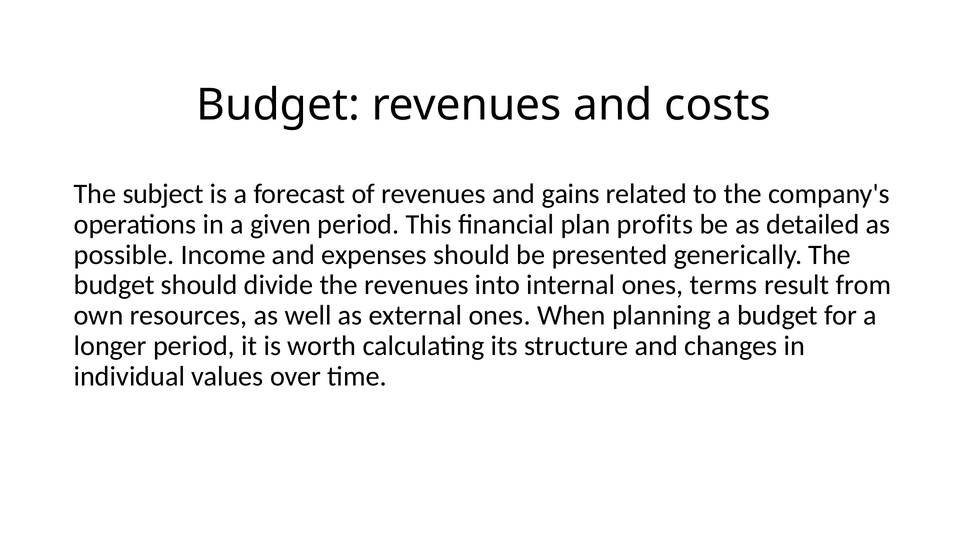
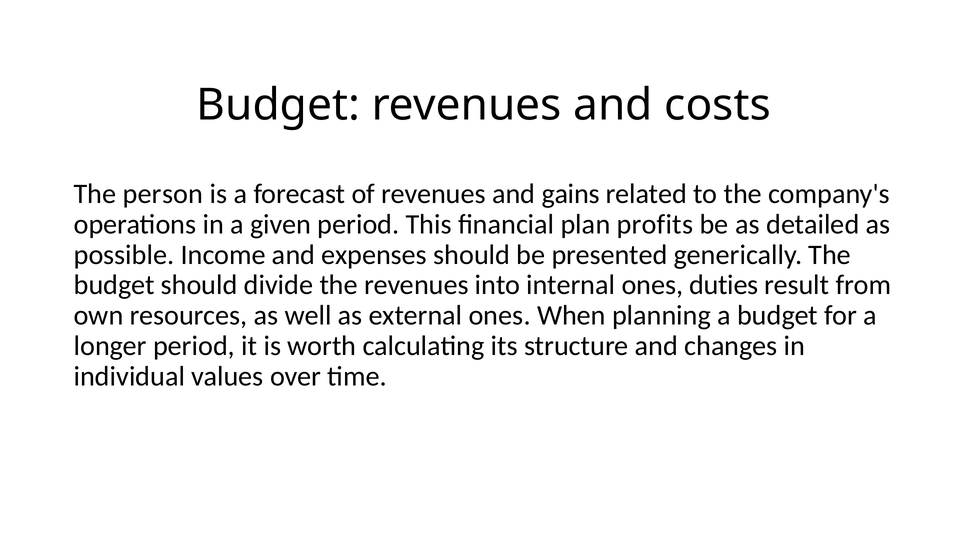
subject: subject -> person
terms: terms -> duties
